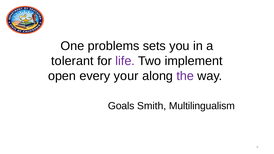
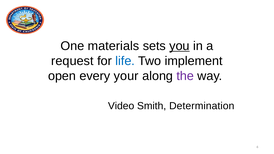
problems: problems -> materials
you underline: none -> present
tolerant: tolerant -> request
life colour: purple -> blue
Goals: Goals -> Video
Multilingualism: Multilingualism -> Determination
